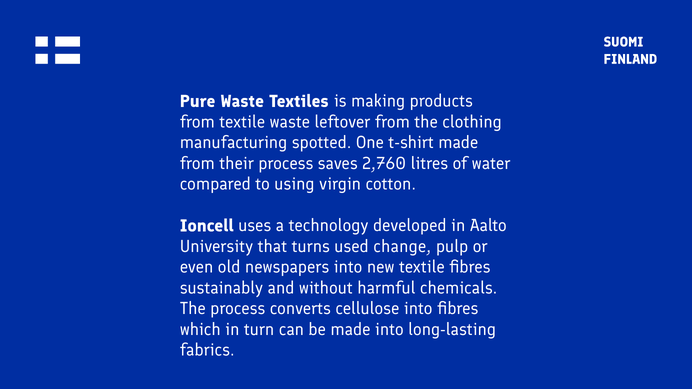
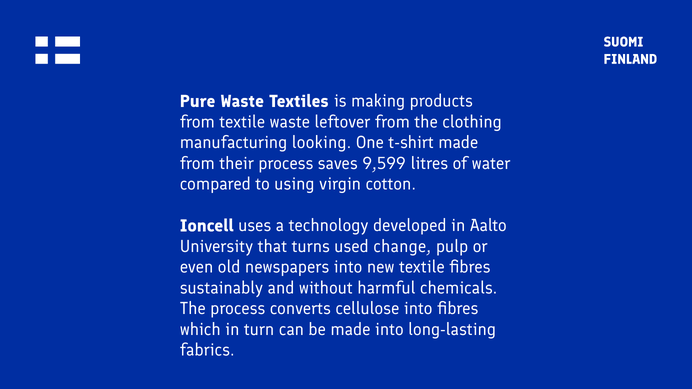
spotted: spotted -> looking
2,760: 2,760 -> 9,599
